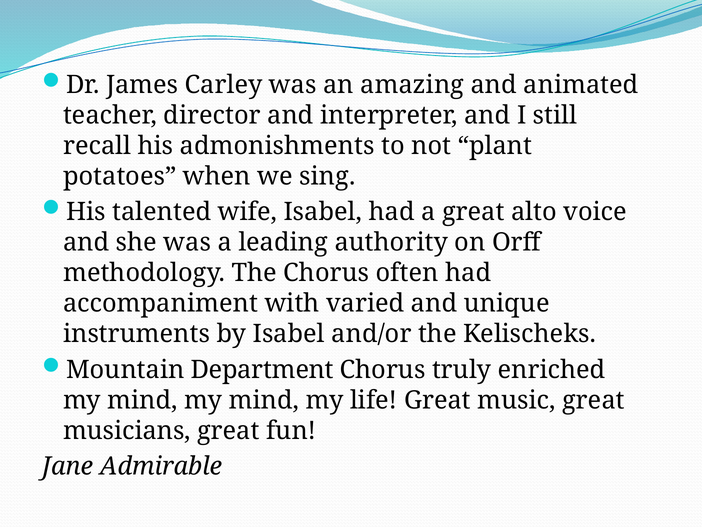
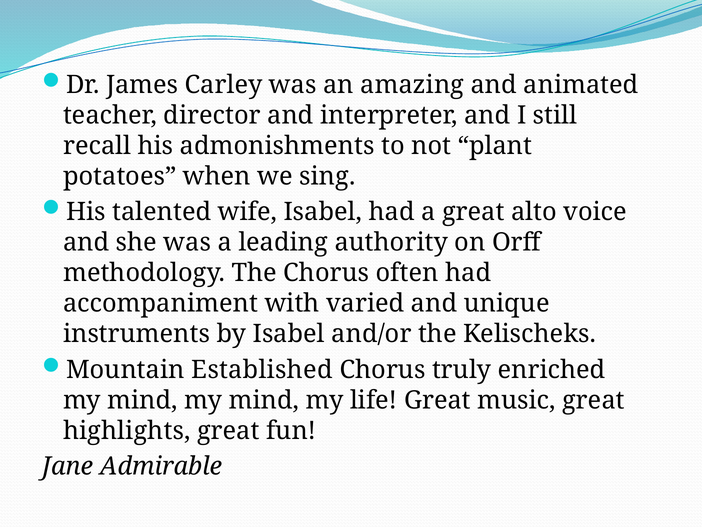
Department: Department -> Established
musicians: musicians -> highlights
